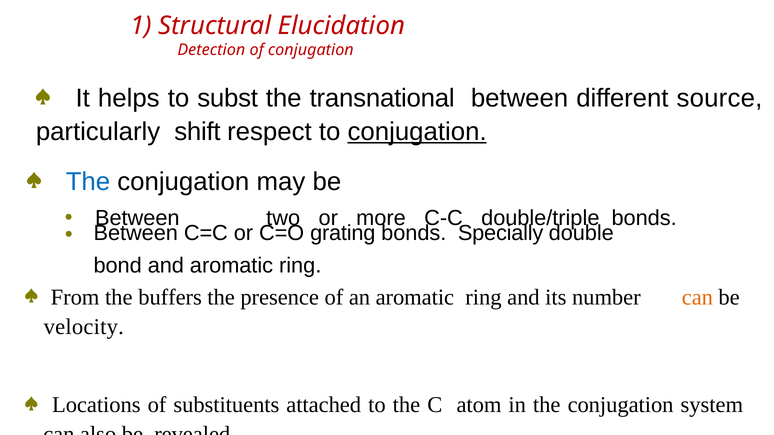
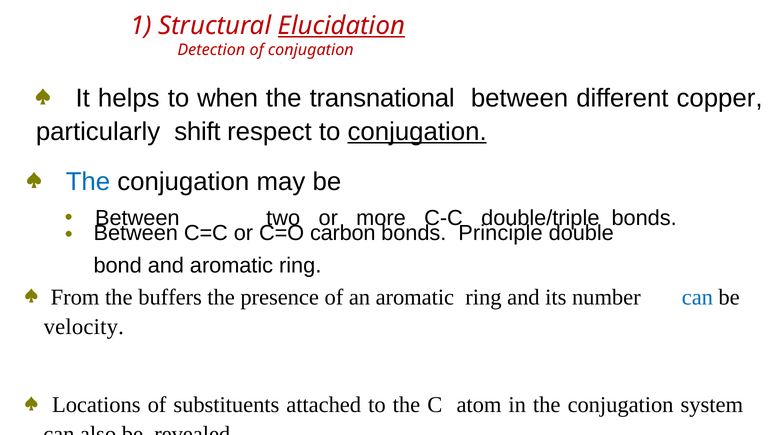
Elucidation underline: none -> present
subst: subst -> when
source: source -> copper
grating: grating -> carbon
Specially: Specially -> Principle
can at (697, 297) colour: orange -> blue
